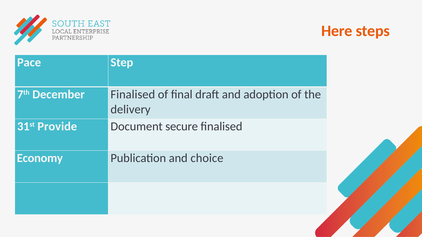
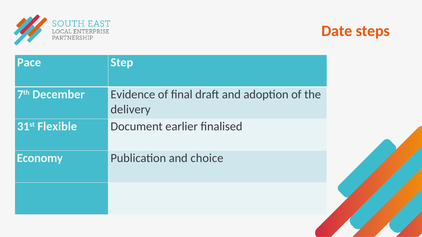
Here: Here -> Date
December Finalised: Finalised -> Evidence
Provide: Provide -> Flexible
secure: secure -> earlier
